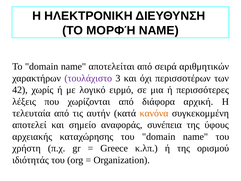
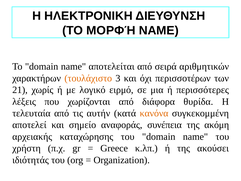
τουλάχιστο colour: purple -> orange
42: 42 -> 21
αρχική: αρχική -> θυρίδα
ύφους: ύφους -> ακόμη
ορισμού: ορισμού -> ακούσει
